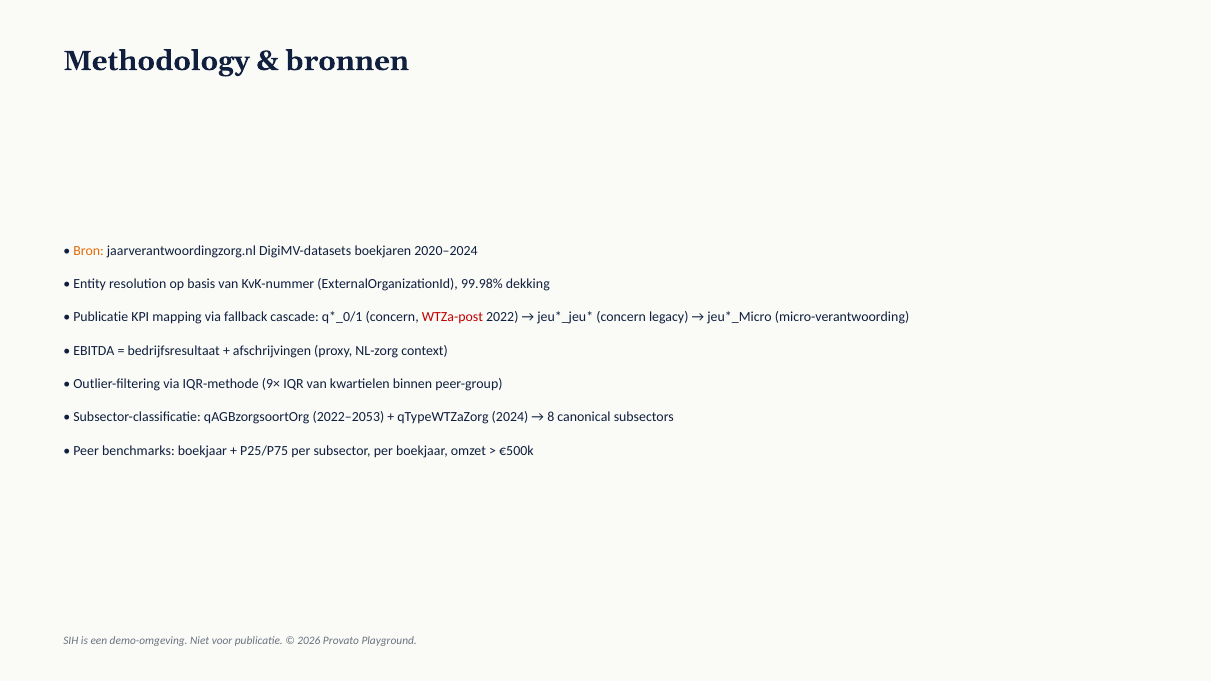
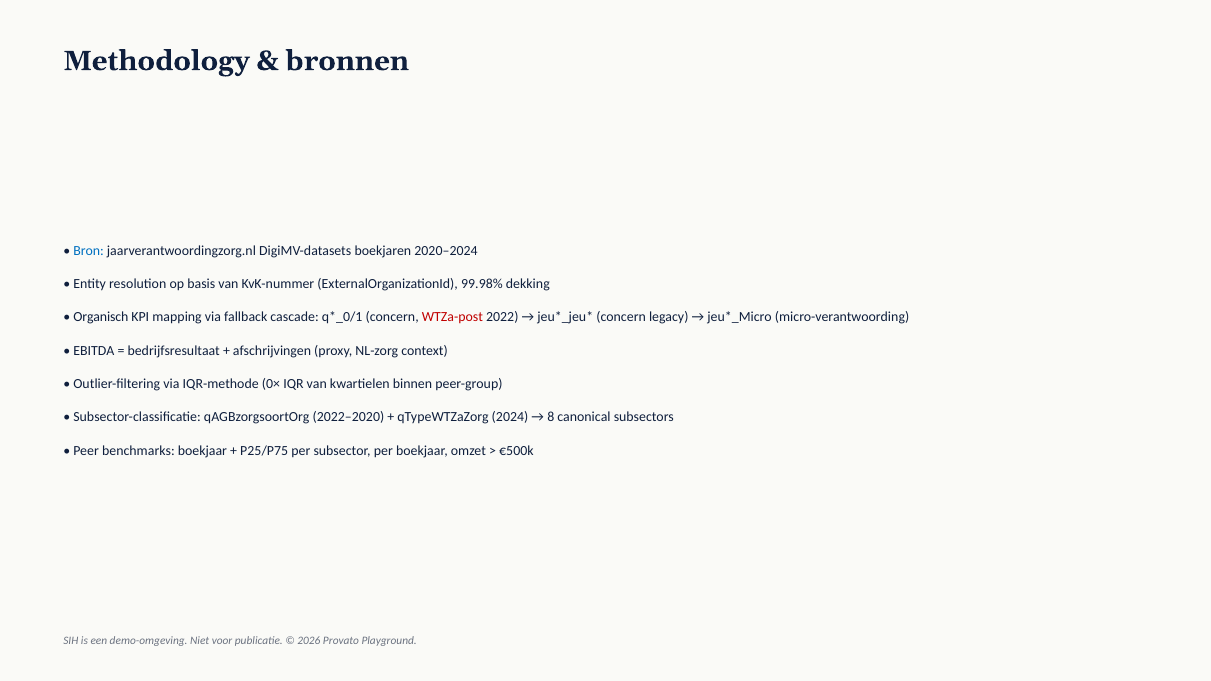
Bron colour: orange -> blue
Publicatie at (101, 317): Publicatie -> Organisch
9×: 9× -> 0×
2022–2053: 2022–2053 -> 2022–2020
